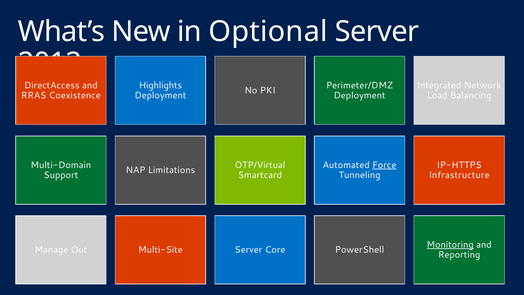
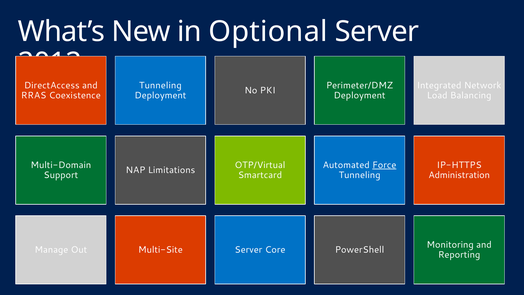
Highlights at (160, 85): Highlights -> Tunneling
Infrastructure: Infrastructure -> Administration
Monitoring underline: present -> none
